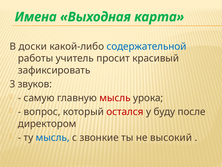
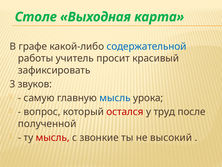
Имена: Имена -> Столе
доски: доски -> графе
мысль at (115, 98) colour: red -> blue
буду: буду -> труд
директором: директором -> полученной
мысль at (53, 137) colour: blue -> red
